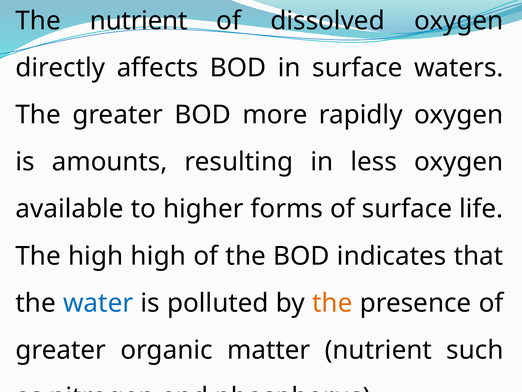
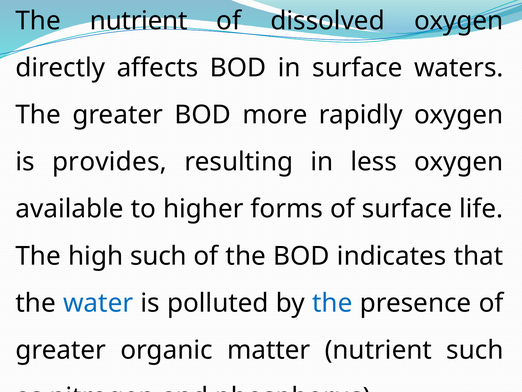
amounts: amounts -> provides
high high: high -> such
the at (332, 303) colour: orange -> blue
